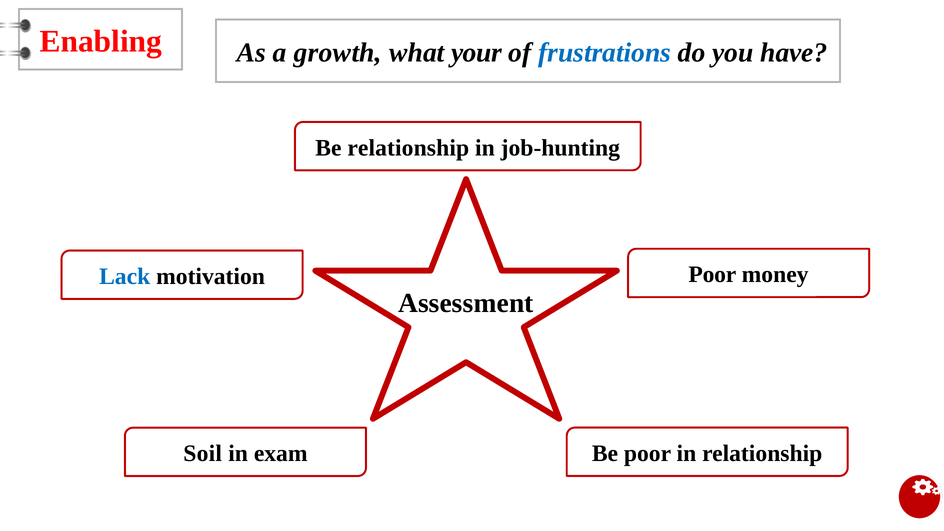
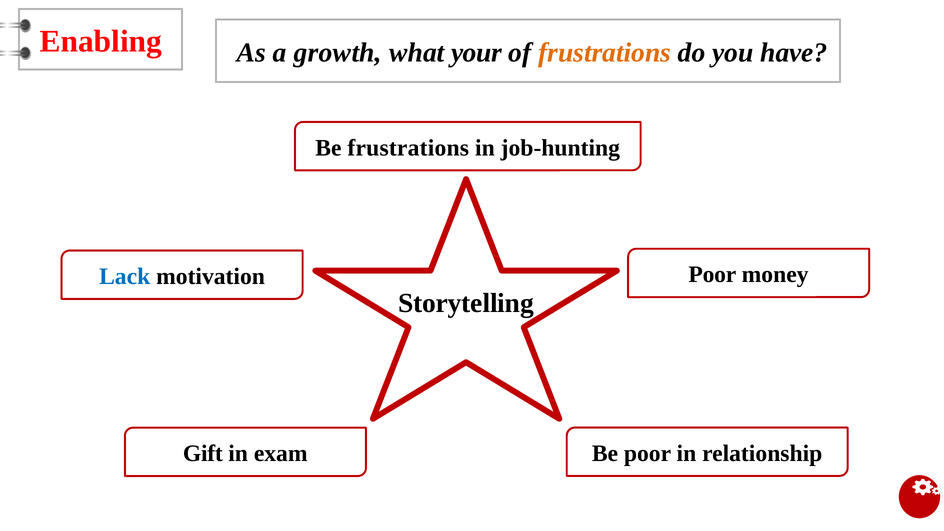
frustrations at (605, 52) colour: blue -> orange
Be relationship: relationship -> frustrations
Assessment: Assessment -> Storytelling
Soil: Soil -> Gift
